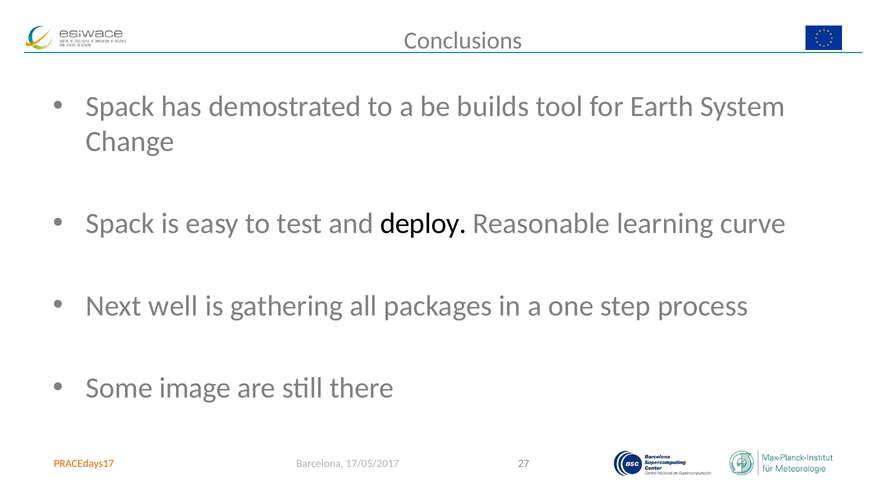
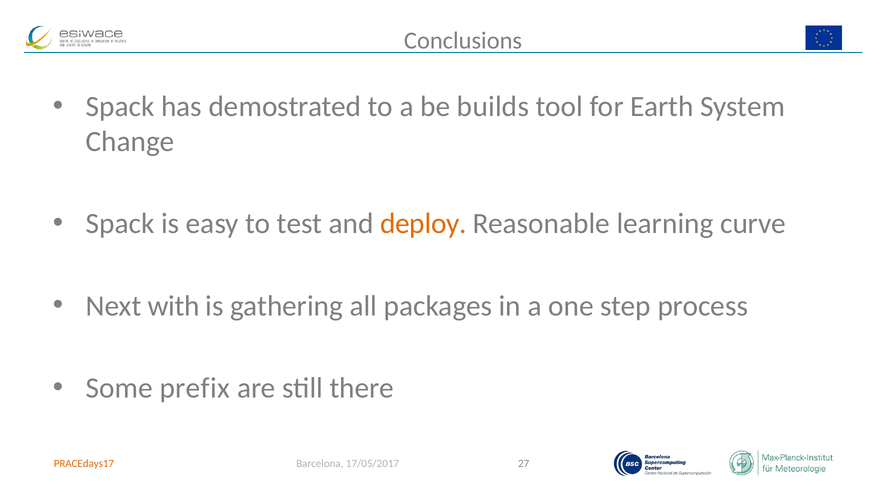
deploy colour: black -> orange
well: well -> with
image: image -> prefix
